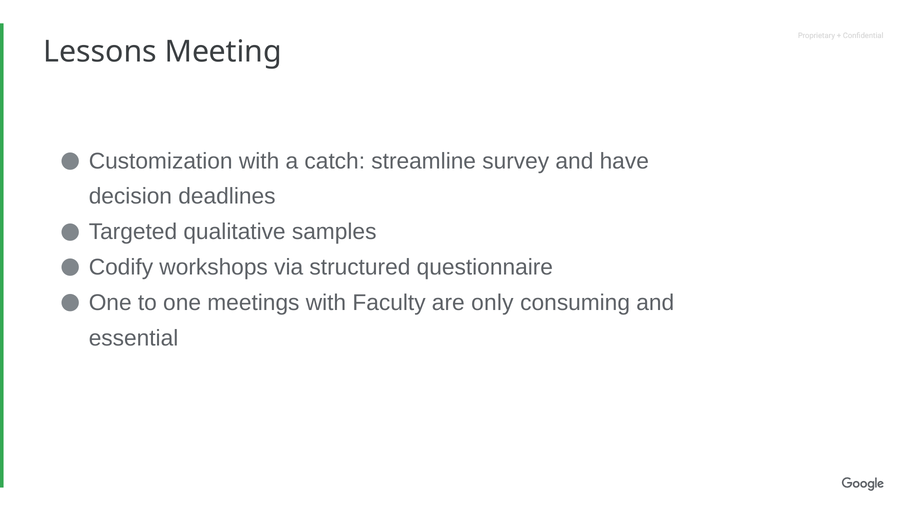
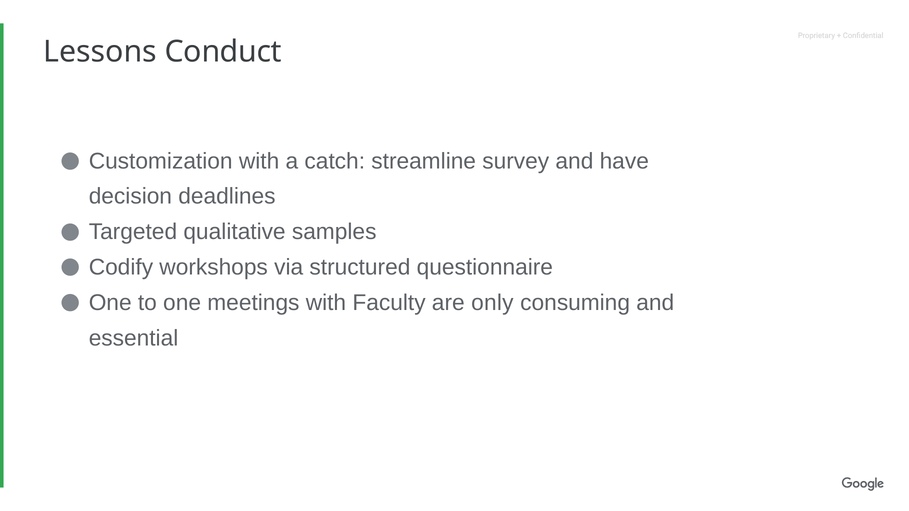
Meeting: Meeting -> Conduct
